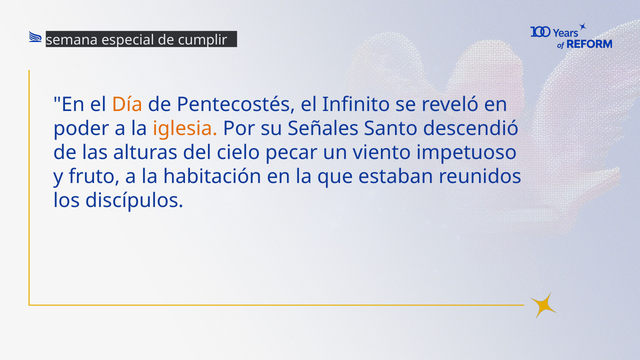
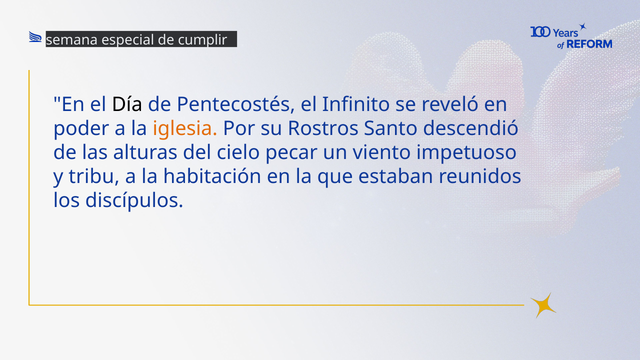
Día colour: orange -> black
Señales: Señales -> Rostros
fruto: fruto -> tribu
